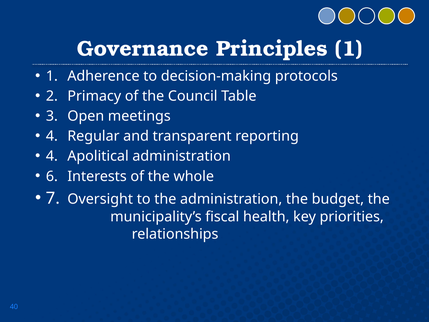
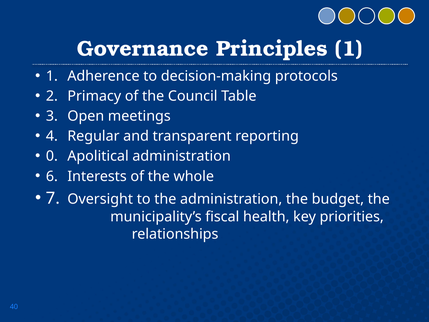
4 at (52, 156): 4 -> 0
